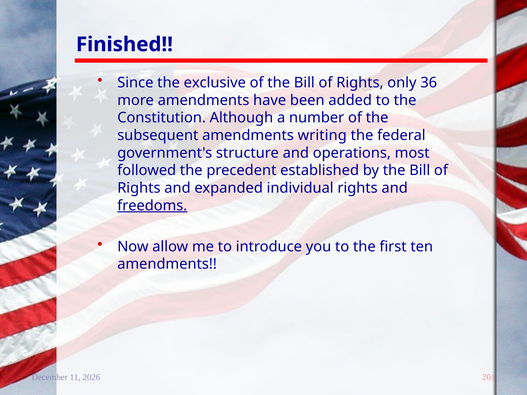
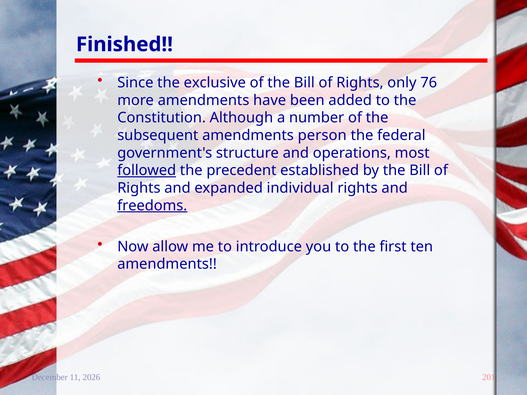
36: 36 -> 76
writing: writing -> person
followed underline: none -> present
